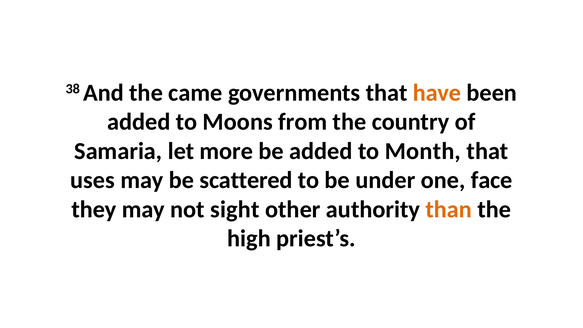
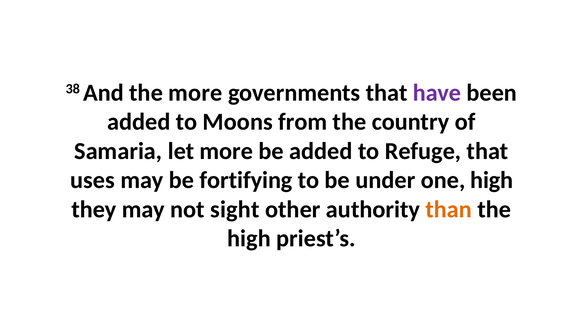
the came: came -> more
have colour: orange -> purple
Month: Month -> Refuge
scattered: scattered -> fortifying
one face: face -> high
